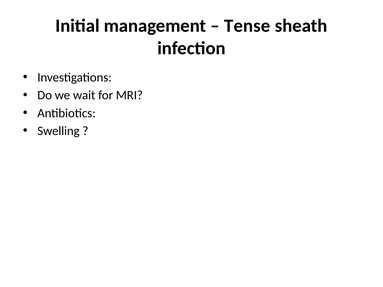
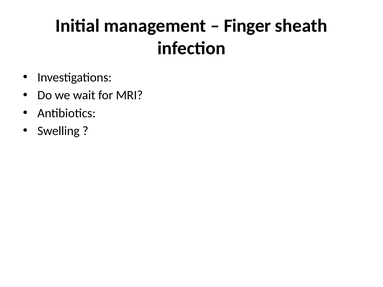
Tense: Tense -> Finger
